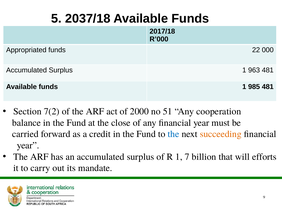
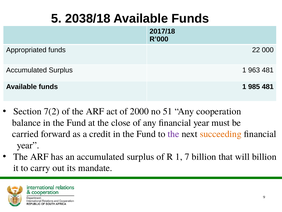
2037/18: 2037/18 -> 2038/18
the at (174, 134) colour: blue -> purple
will efforts: efforts -> billion
